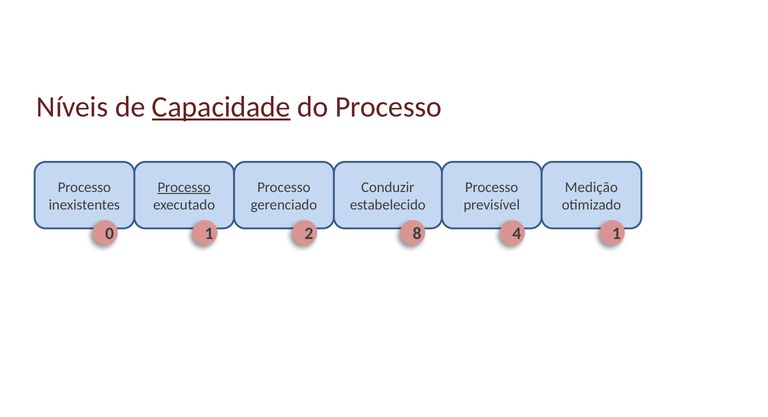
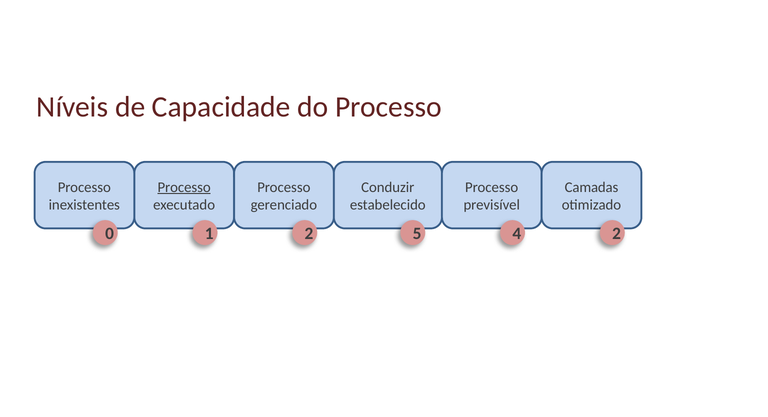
Capacidade underline: present -> none
Medição: Medição -> Camadas
8: 8 -> 5
4 1: 1 -> 2
